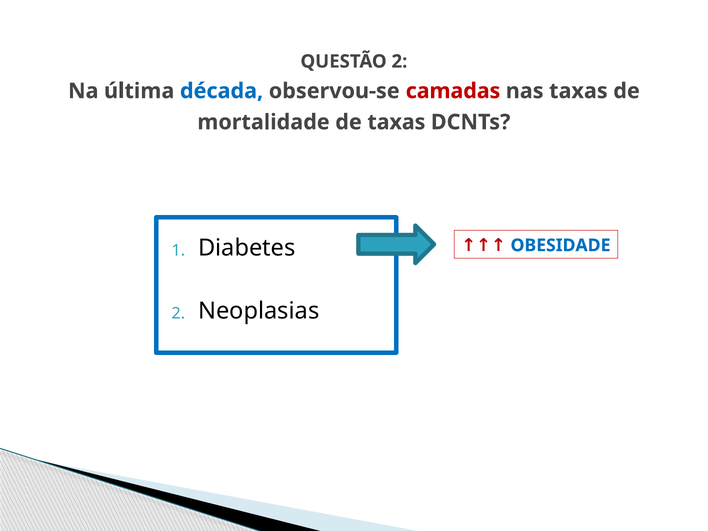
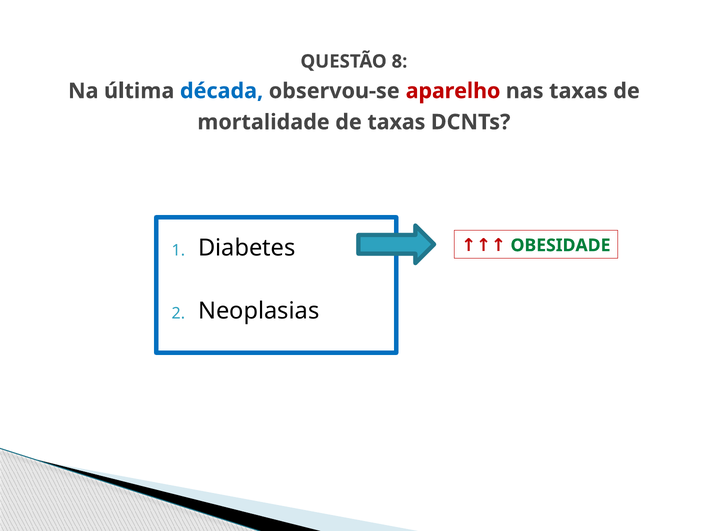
QUESTÃO 2: 2 -> 8
camadas: camadas -> aparelho
OBESIDADE colour: blue -> green
